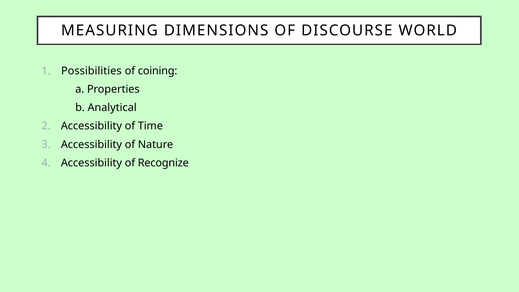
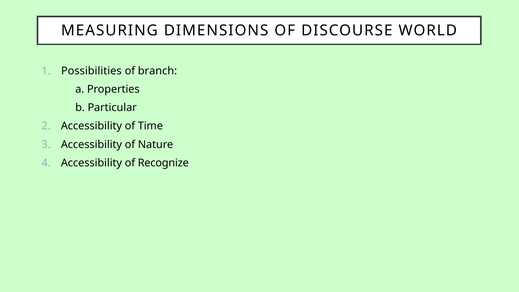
coining: coining -> branch
Analytical: Analytical -> Particular
